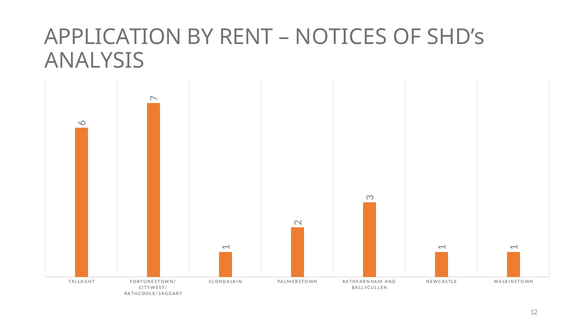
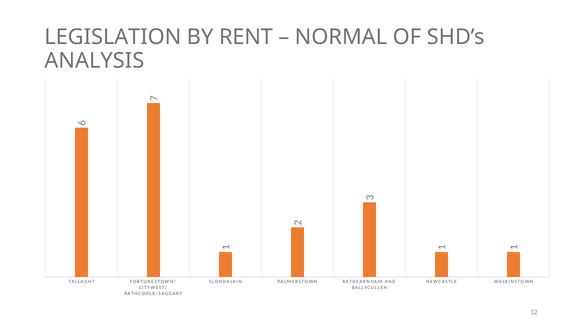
APPLICATION: APPLICATION -> LEGISLATION
NOTICES: NOTICES -> NORMAL
